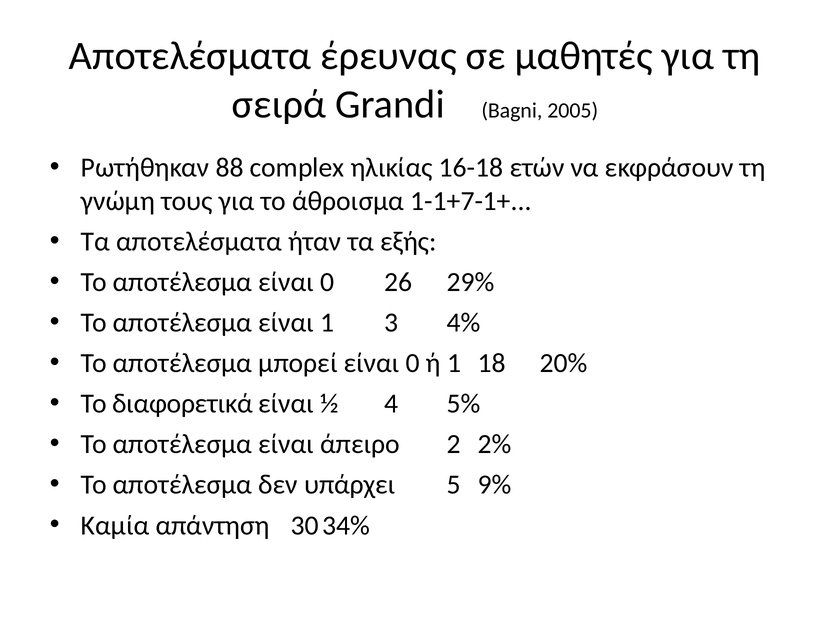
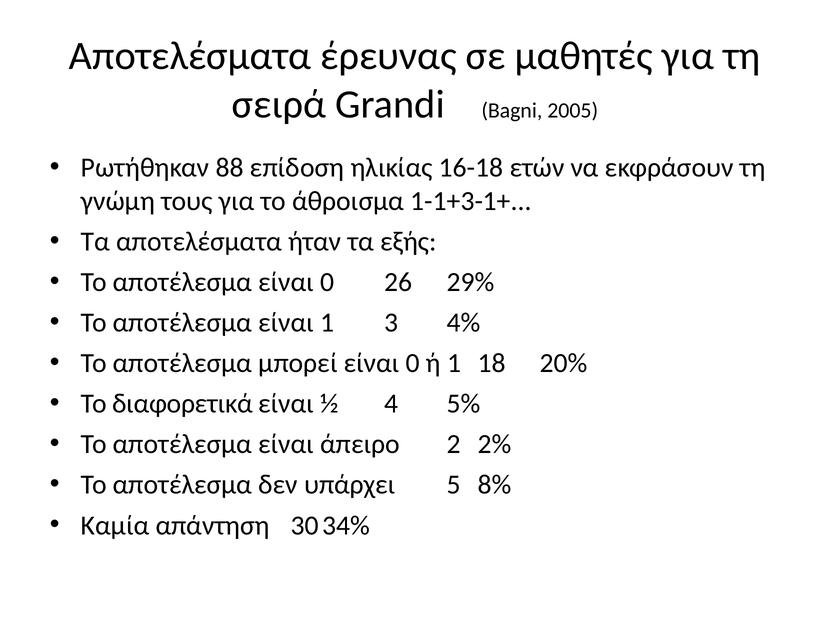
complex: complex -> επίδοση
1-1+7-1+: 1-1+7-1+ -> 1-1+3-1+
9%: 9% -> 8%
